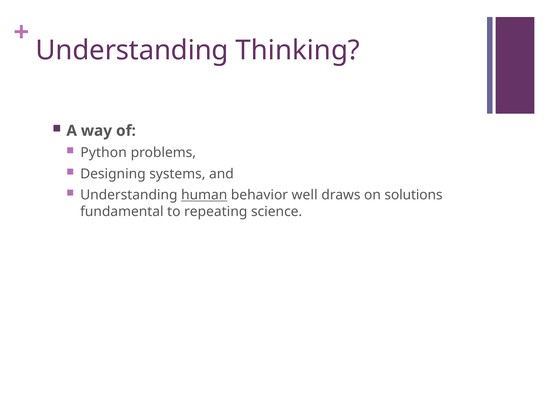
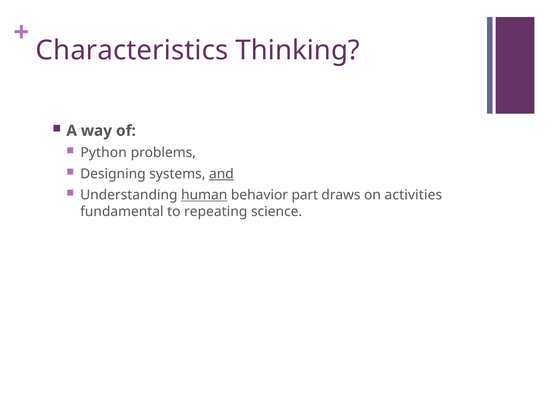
Understanding at (132, 50): Understanding -> Characteristics
and underline: none -> present
well: well -> part
solutions: solutions -> activities
